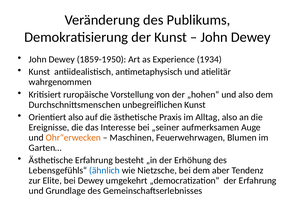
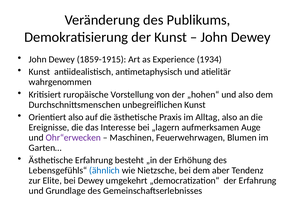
1859-1950: 1859-1950 -> 1859-1915
„seiner: „seiner -> „lagern
Ohr“erwecken colour: orange -> purple
